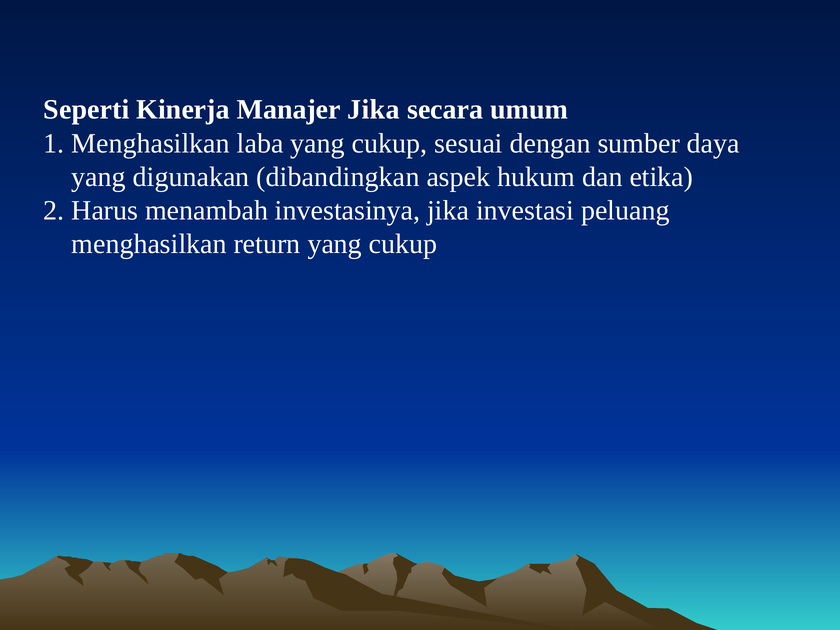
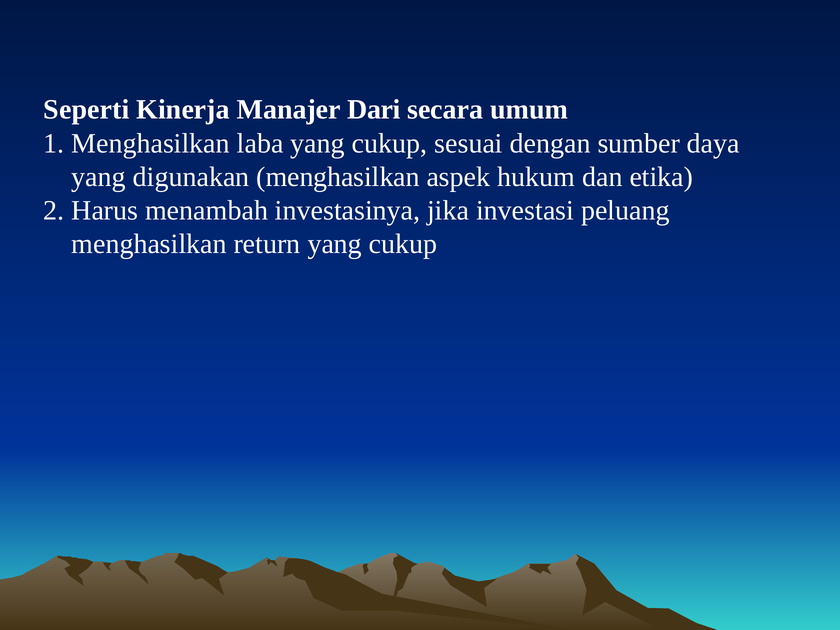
Manajer Jika: Jika -> Dari
digunakan dibandingkan: dibandingkan -> menghasilkan
